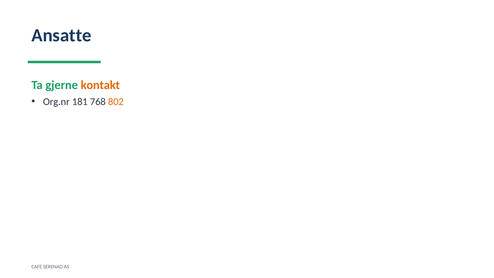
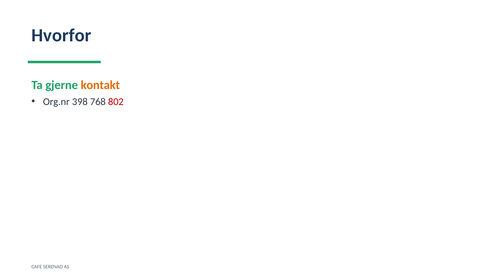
Ansatte: Ansatte -> Hvorfor
181: 181 -> 398
802 colour: orange -> red
